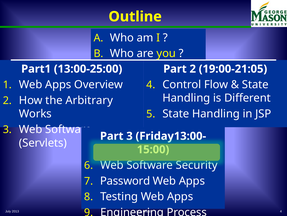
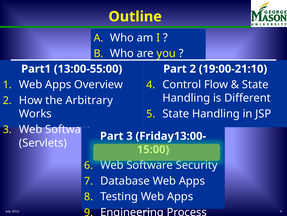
13:00-25:00: 13:00-25:00 -> 13:00-55:00
19:00-21:05: 19:00-21:05 -> 19:00-21:10
Password: Password -> Database
